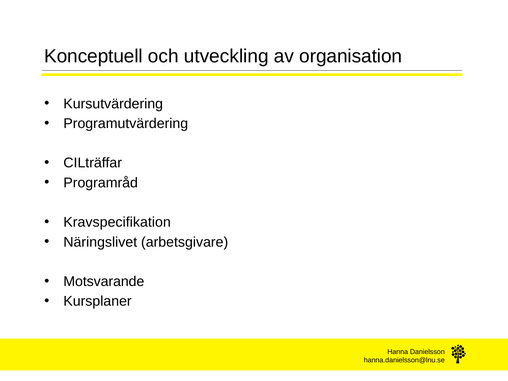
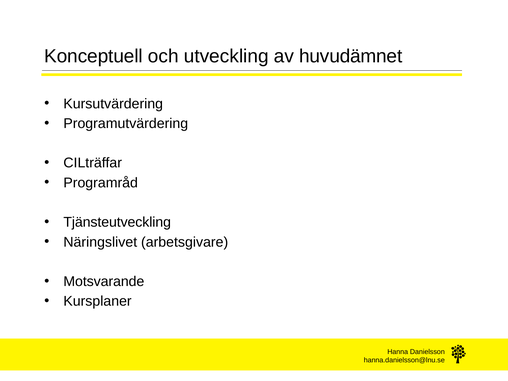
organisation: organisation -> huvudämnet
Kravspecifikation: Kravspecifikation -> Tjänsteutveckling
